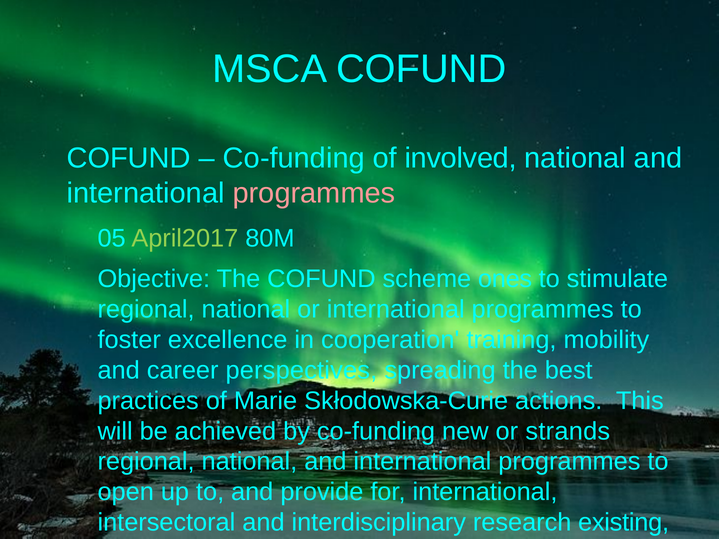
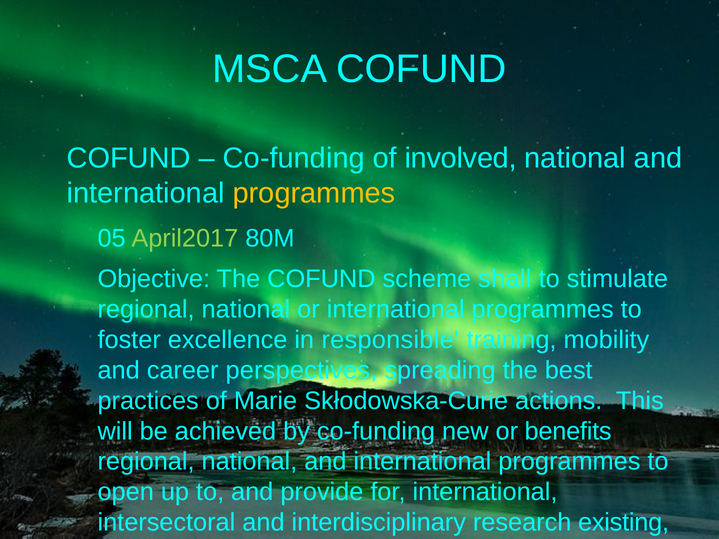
programmes at (314, 193) colour: pink -> yellow
ones at (505, 279): ones -> shall
in cooperation: cooperation -> responsible
strands: strands -> benefits
